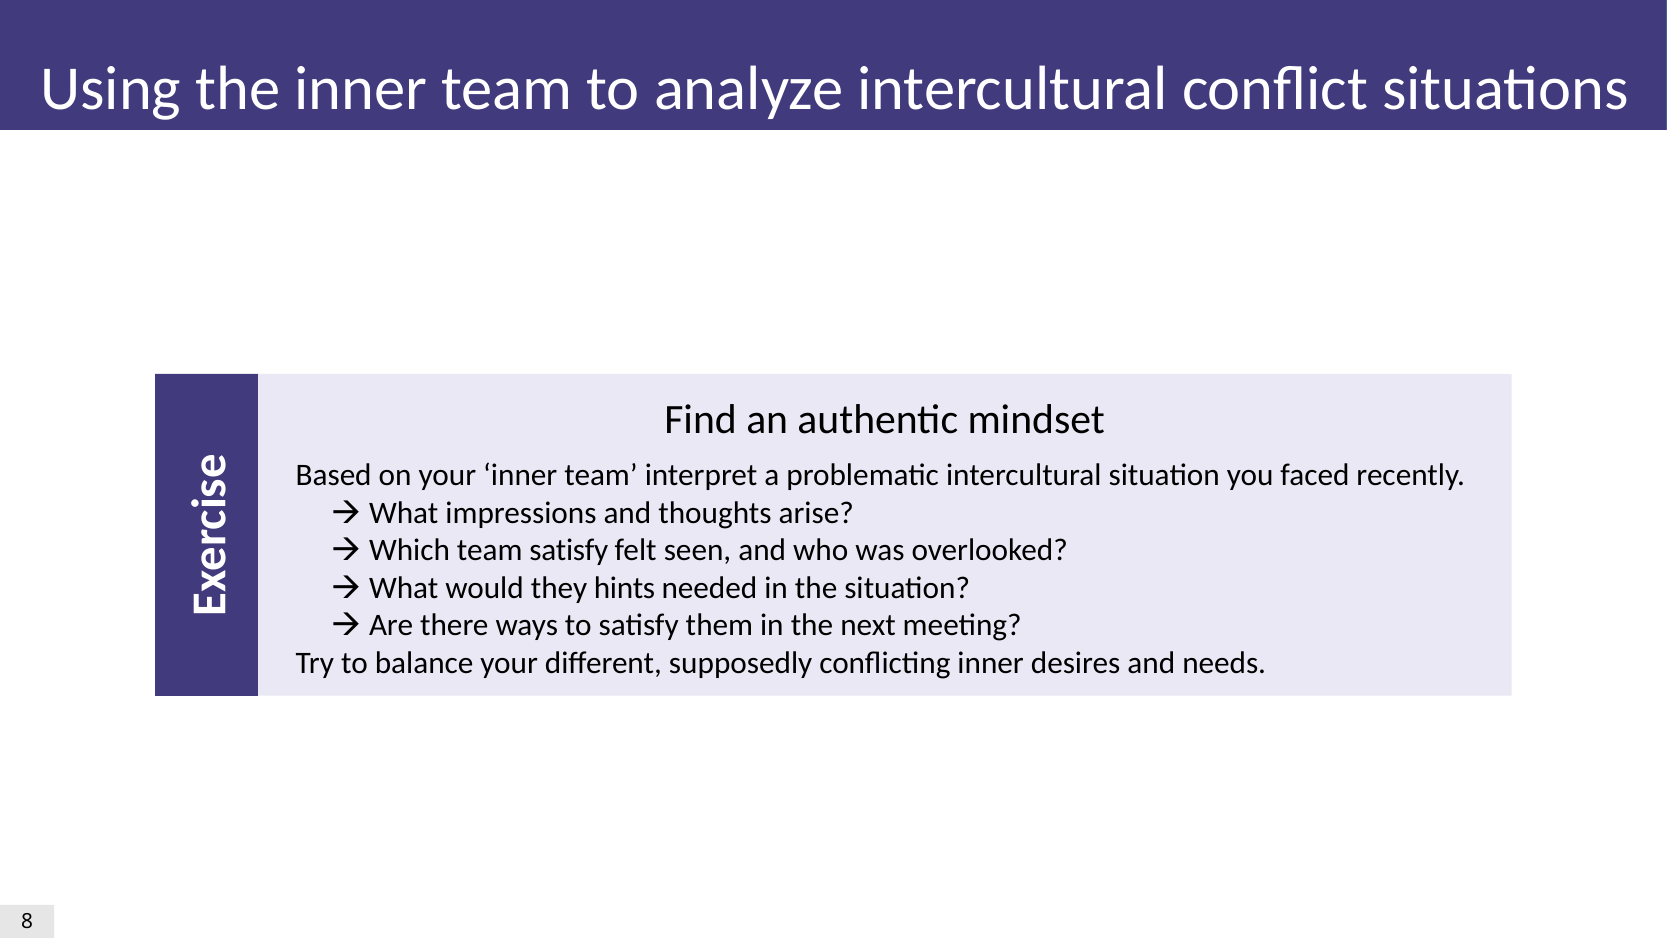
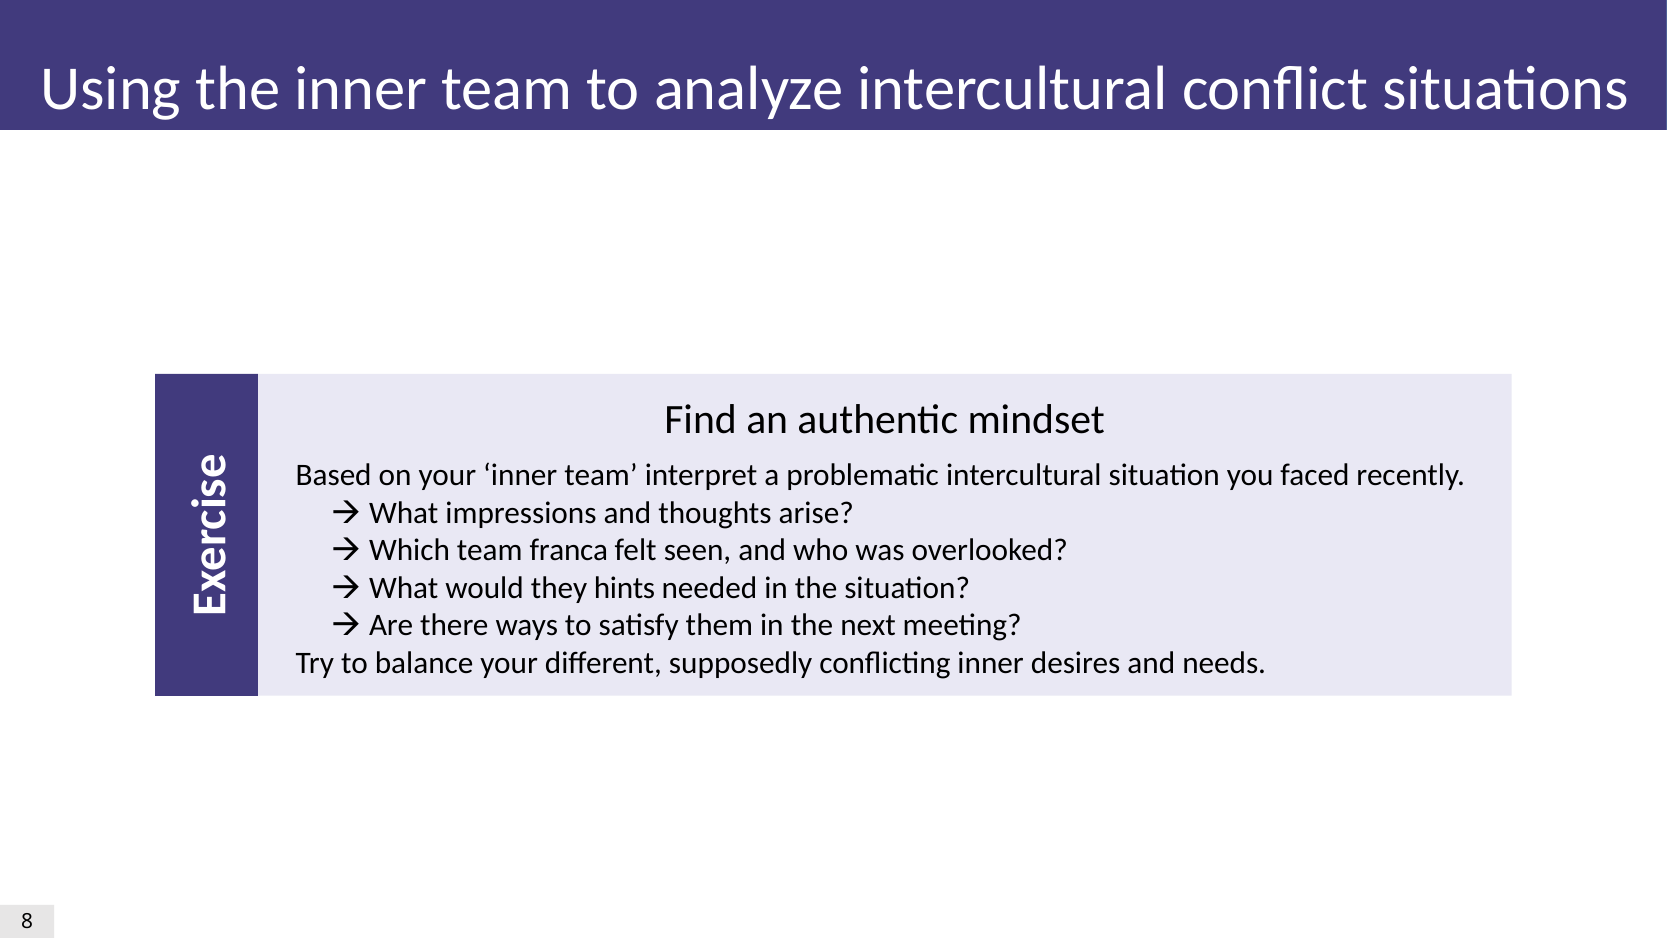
team satisfy: satisfy -> franca
